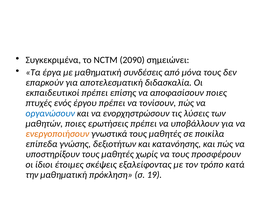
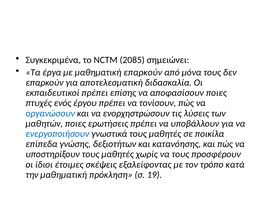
2090: 2090 -> 2085
μαθηματική συνδέσεις: συνδέσεις -> επαρκούν
ενεργοποιήσουν colour: orange -> blue
